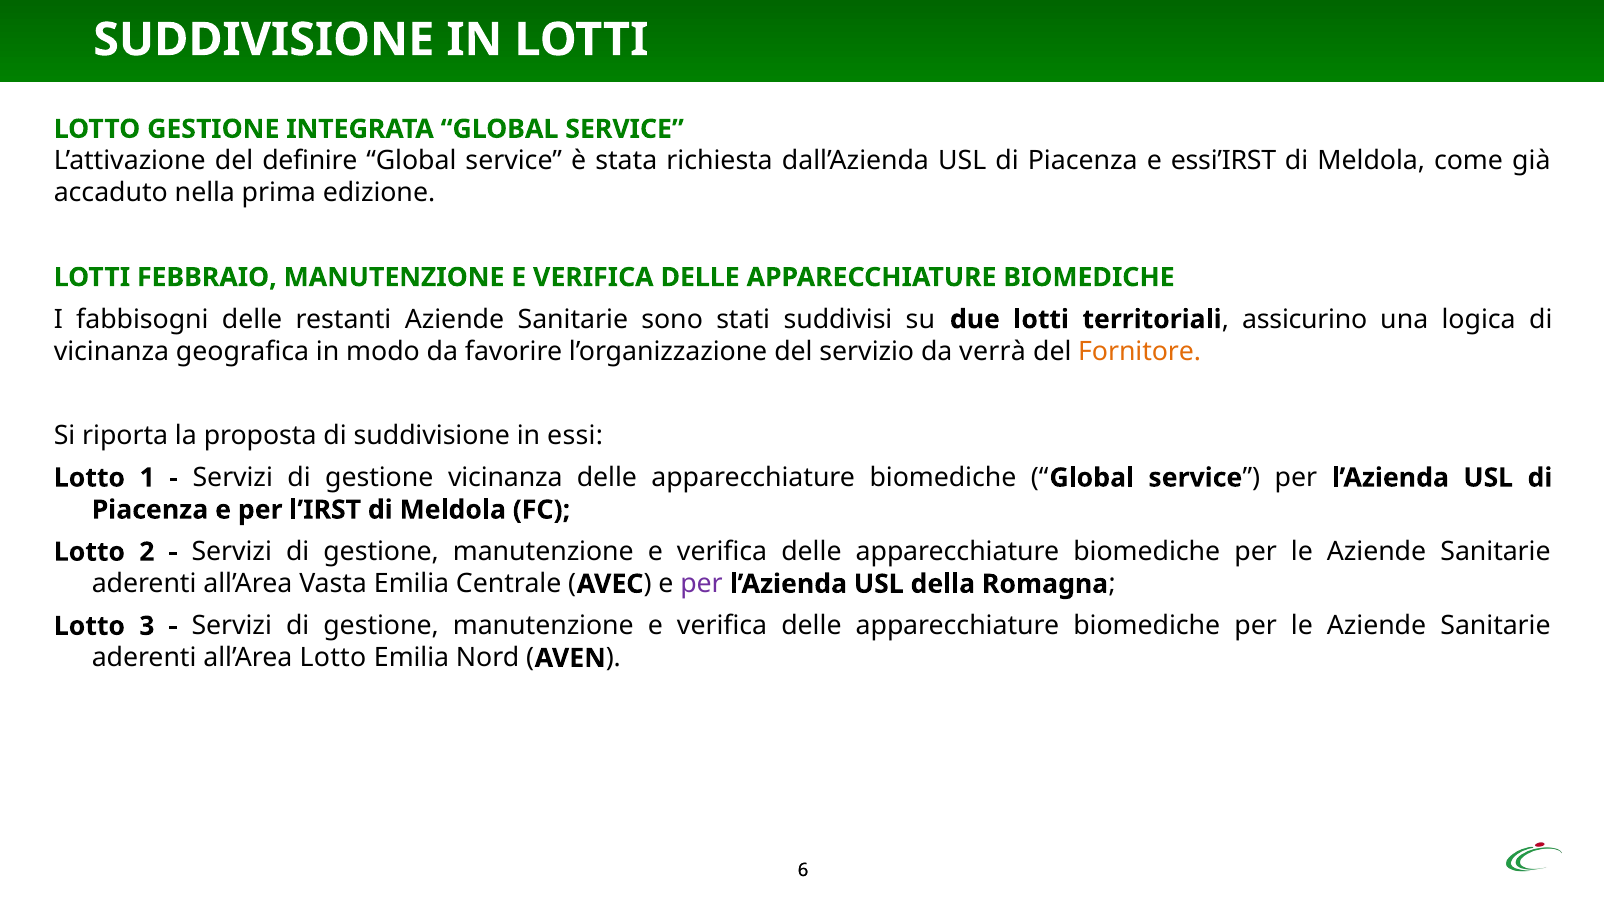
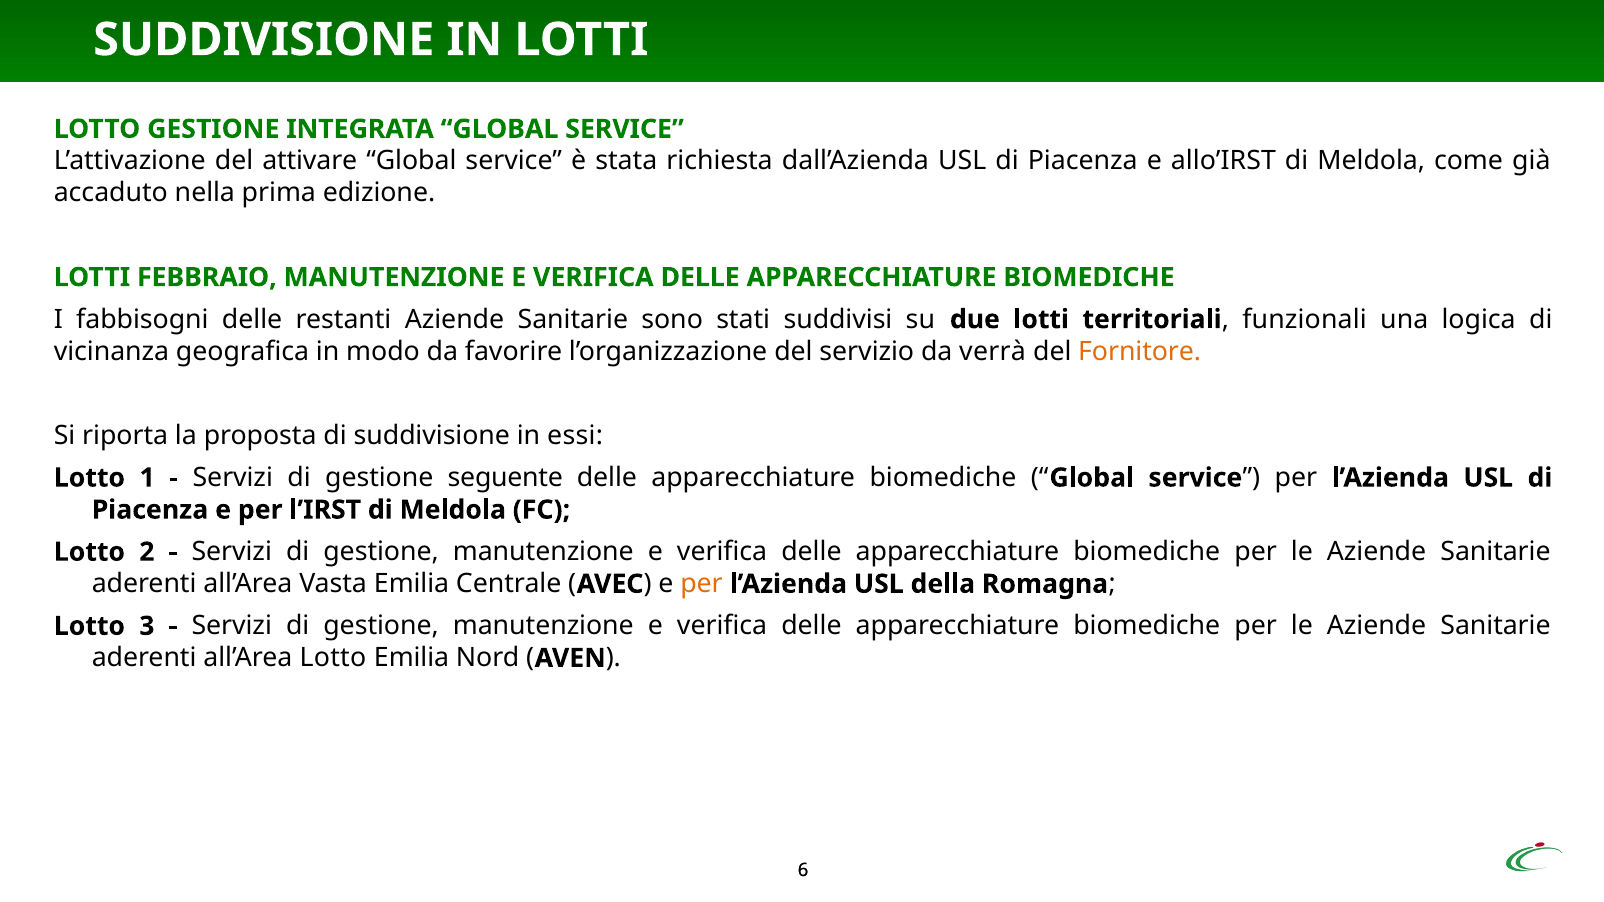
definire: definire -> attivare
essi’IRST: essi’IRST -> allo’IRST
assicurino: assicurino -> funzionali
gestione vicinanza: vicinanza -> seguente
per at (702, 584) colour: purple -> orange
